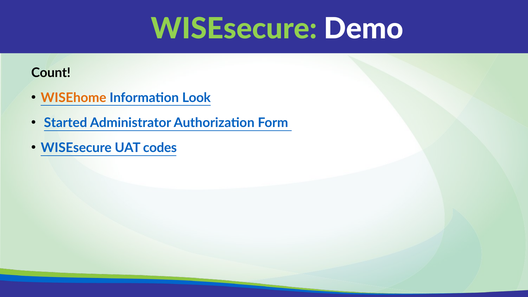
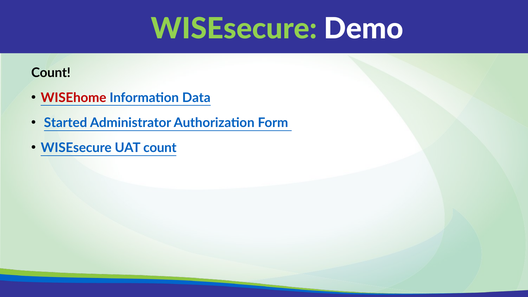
WISEhome colour: orange -> red
Look: Look -> Data
UAT codes: codes -> count
